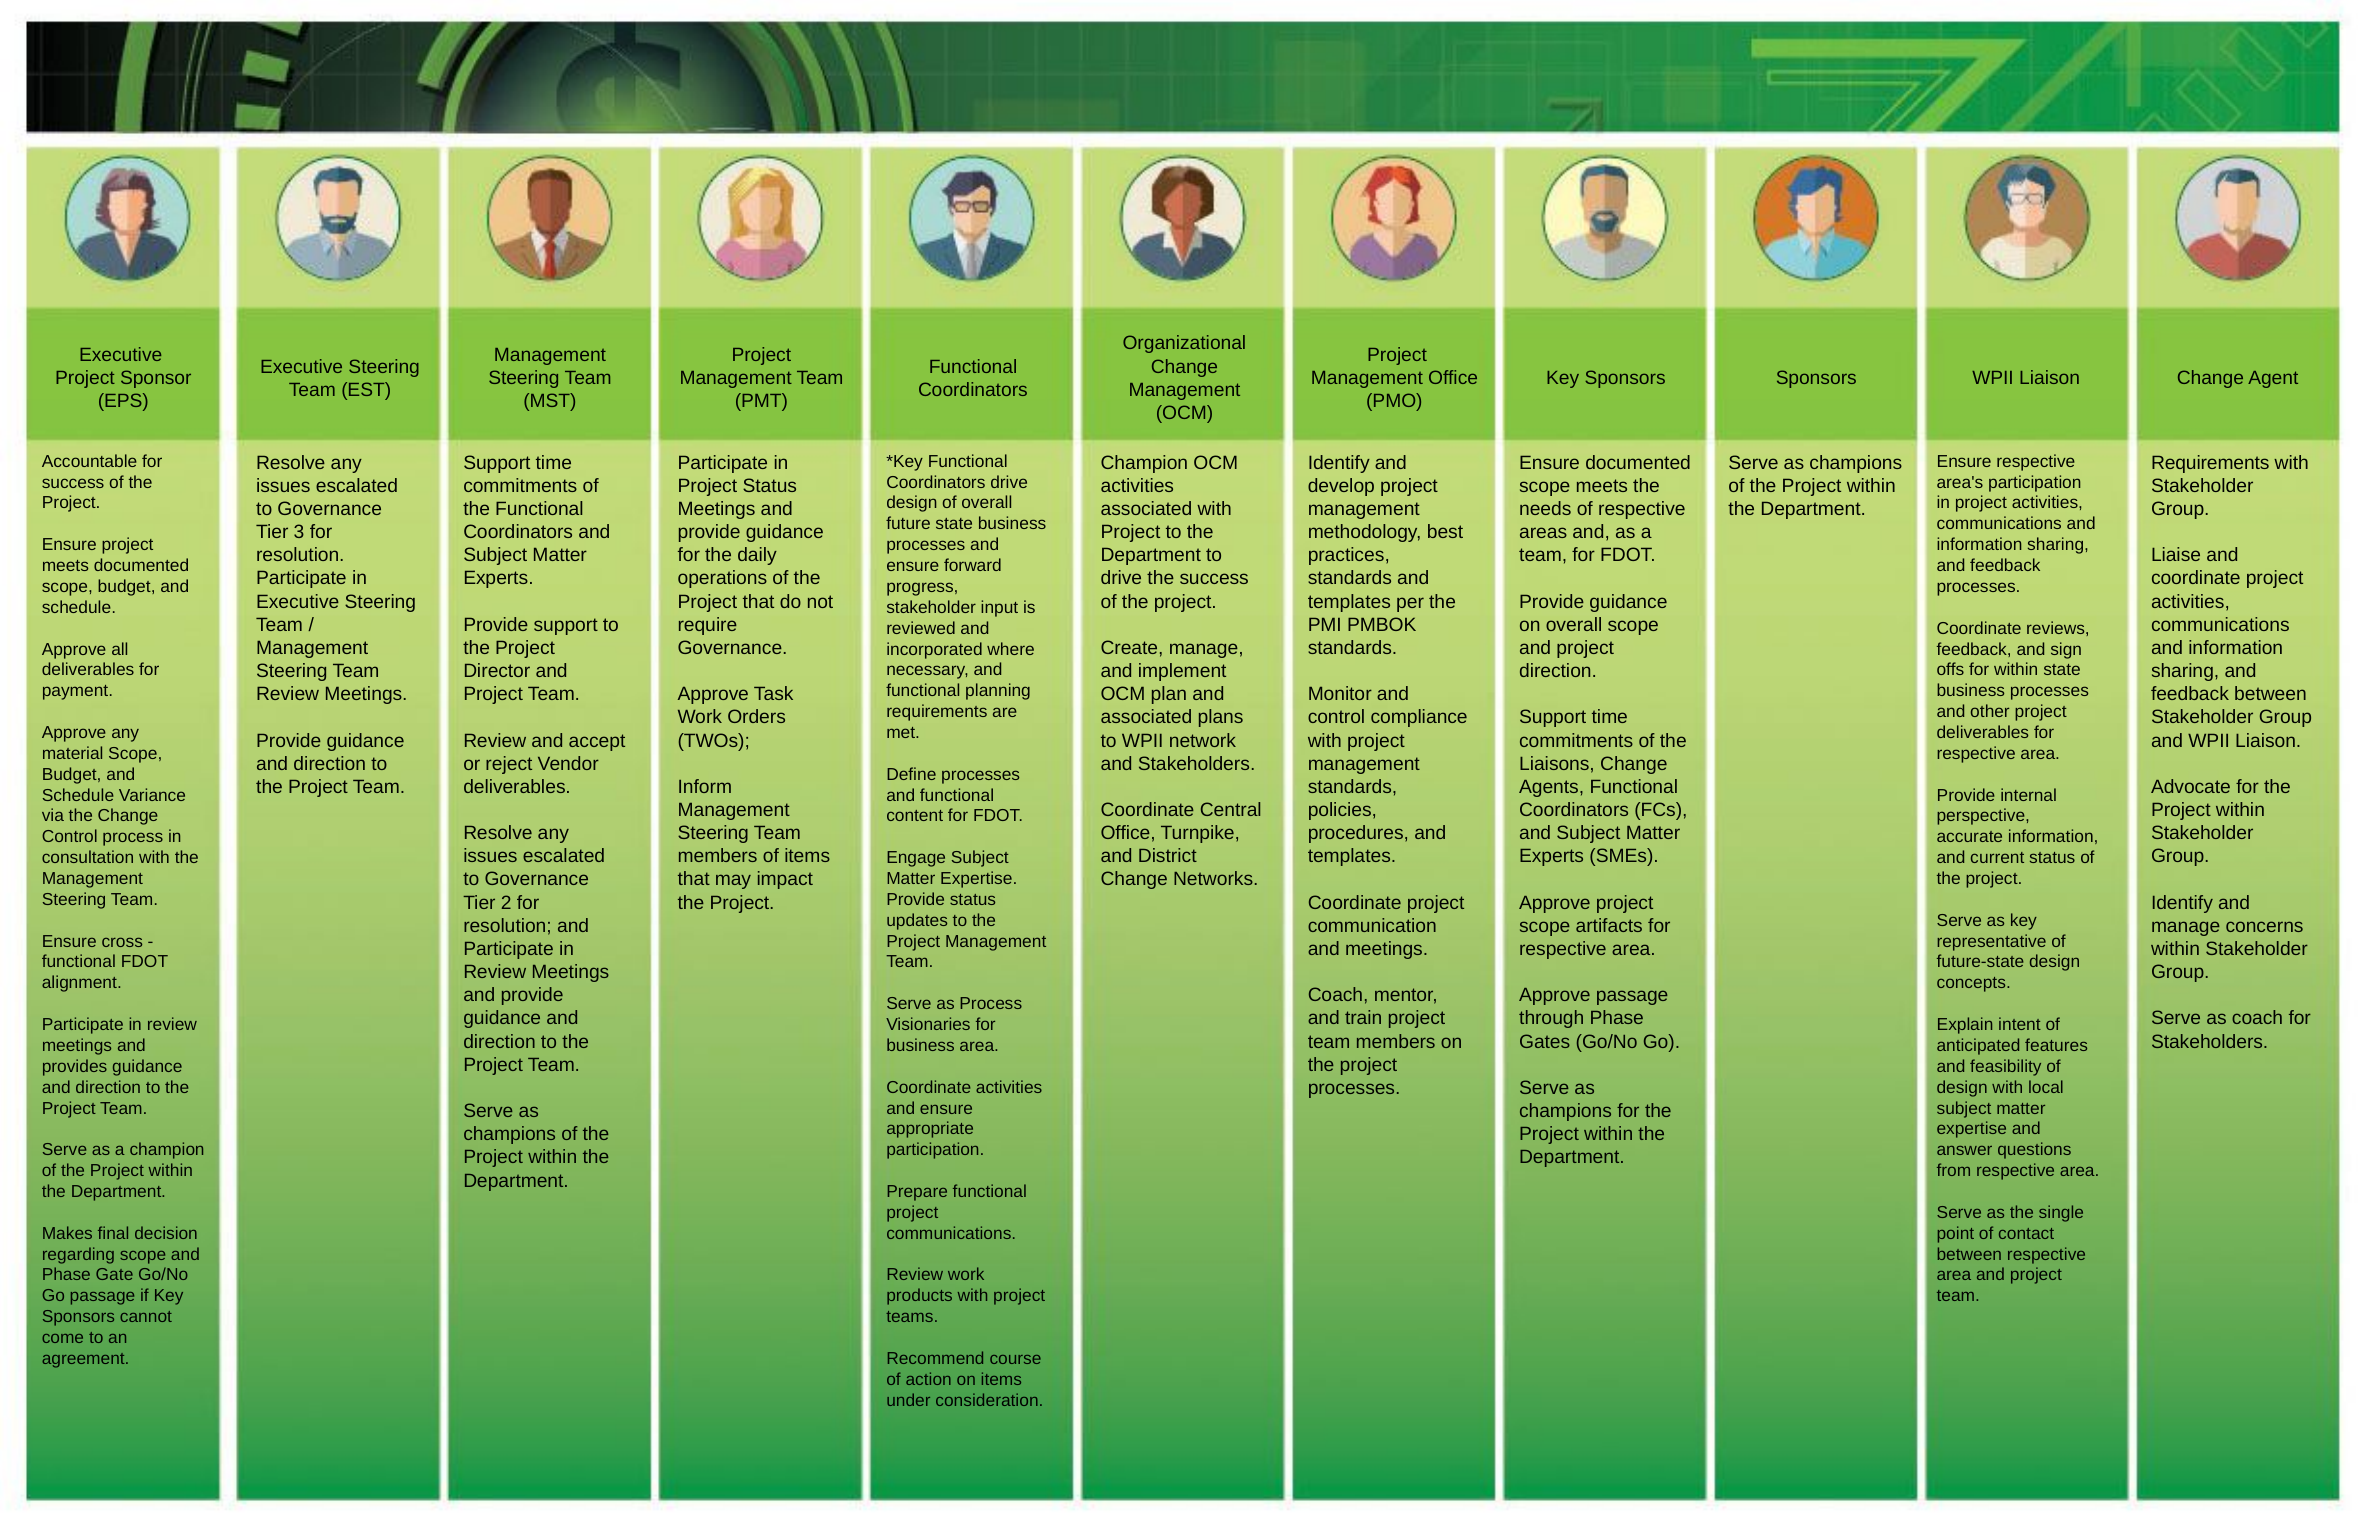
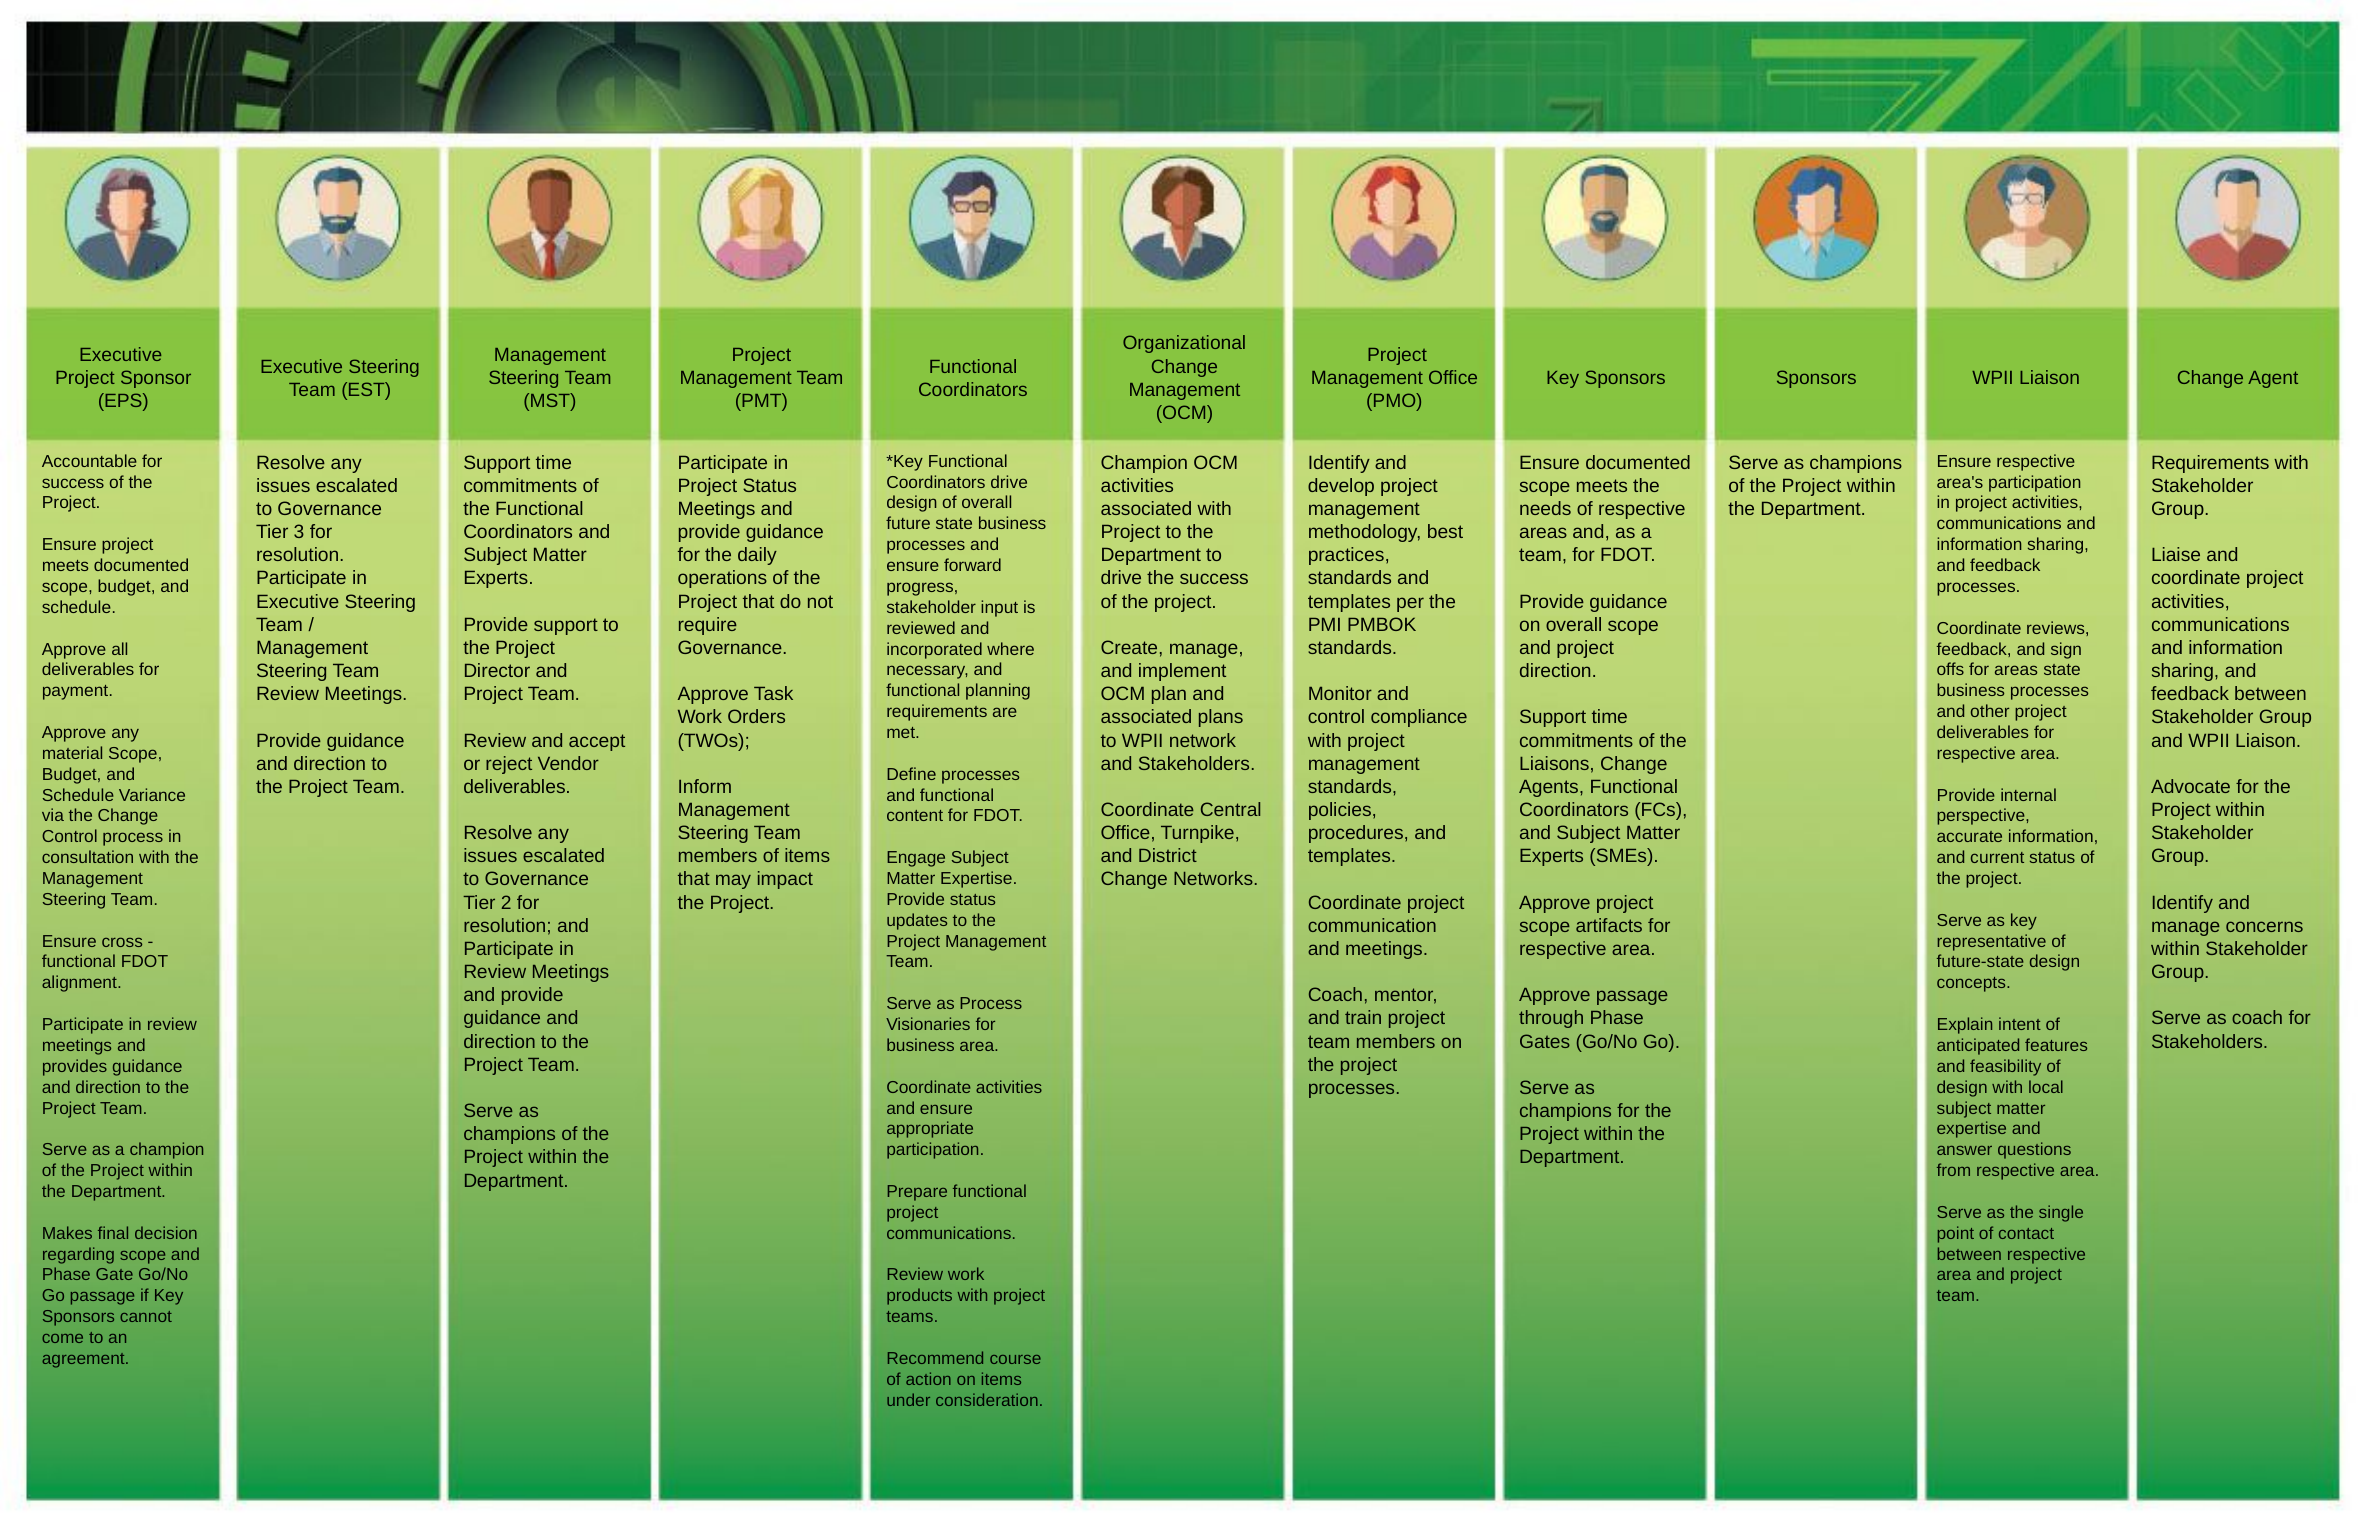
for within: within -> areas
